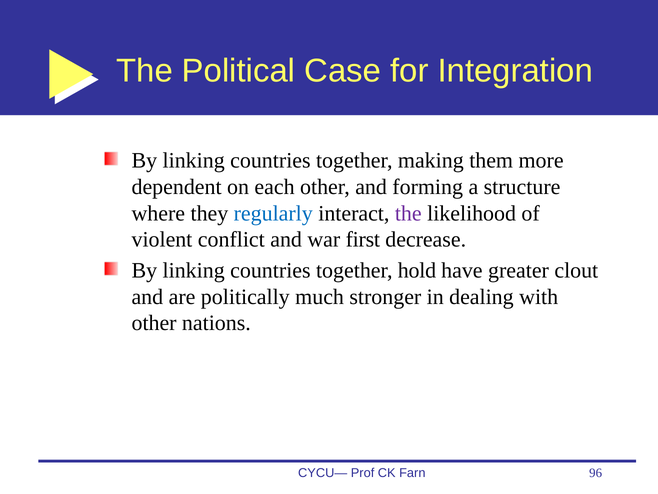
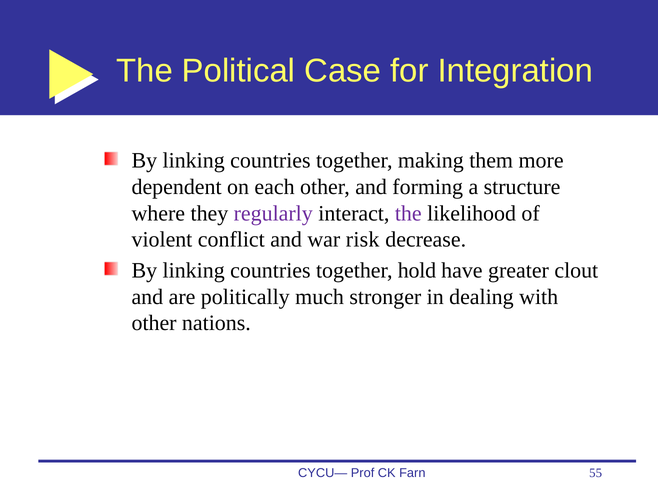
regularly colour: blue -> purple
first: first -> risk
96: 96 -> 55
